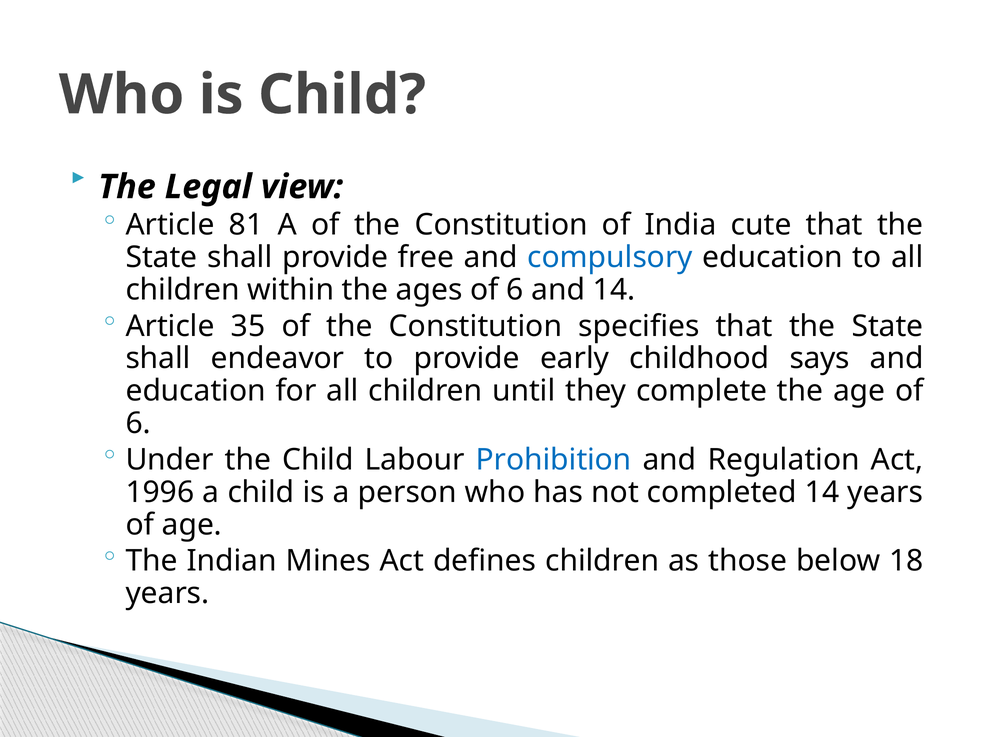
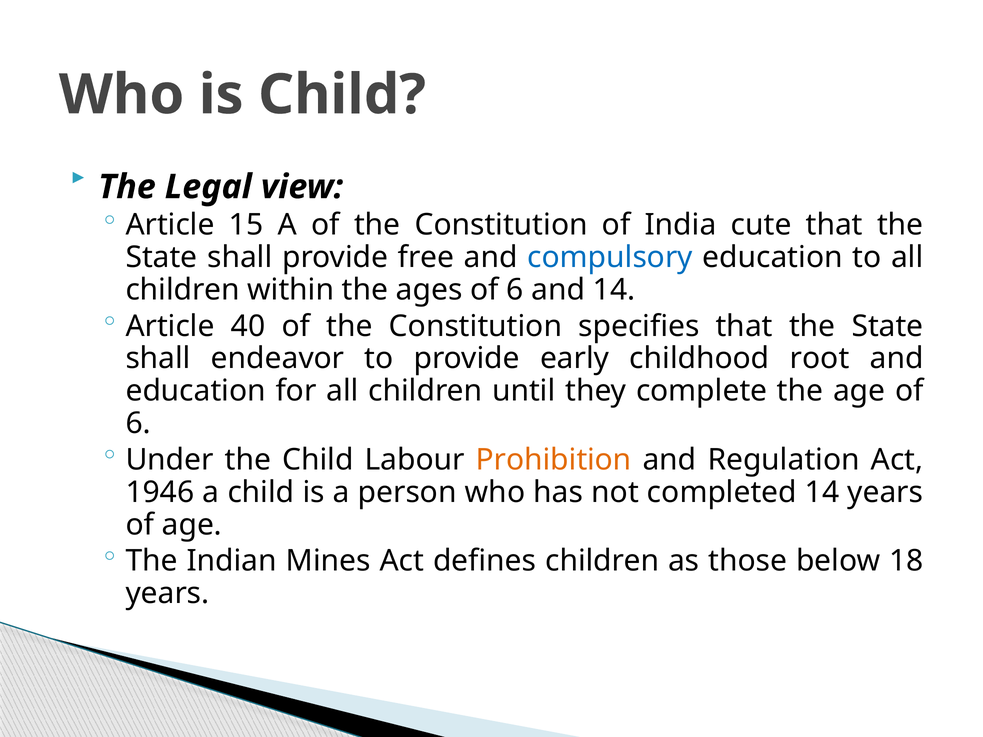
81: 81 -> 15
35: 35 -> 40
says: says -> root
Prohibition colour: blue -> orange
1996: 1996 -> 1946
